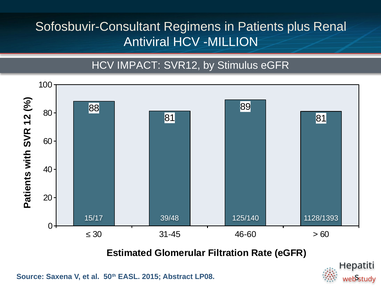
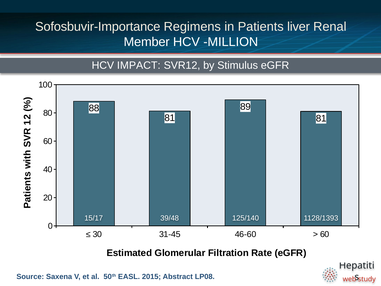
Sofosbuvir-Consultant: Sofosbuvir-Consultant -> Sofosbuvir-Importance
plus: plus -> liver
Antiviral: Antiviral -> Member
